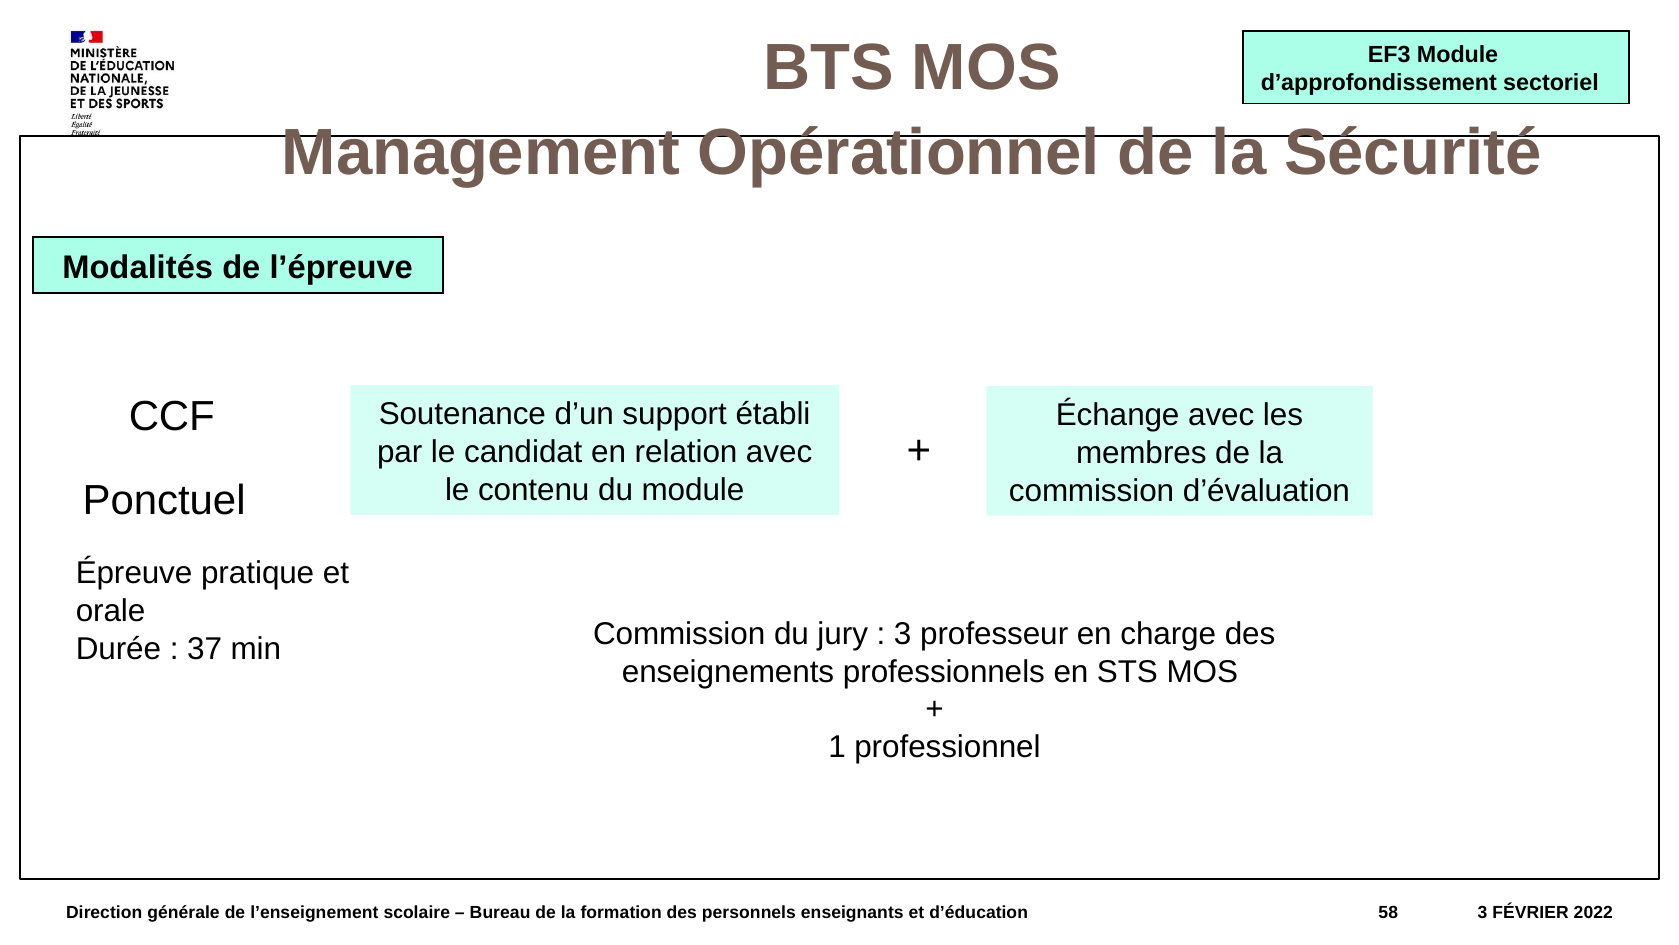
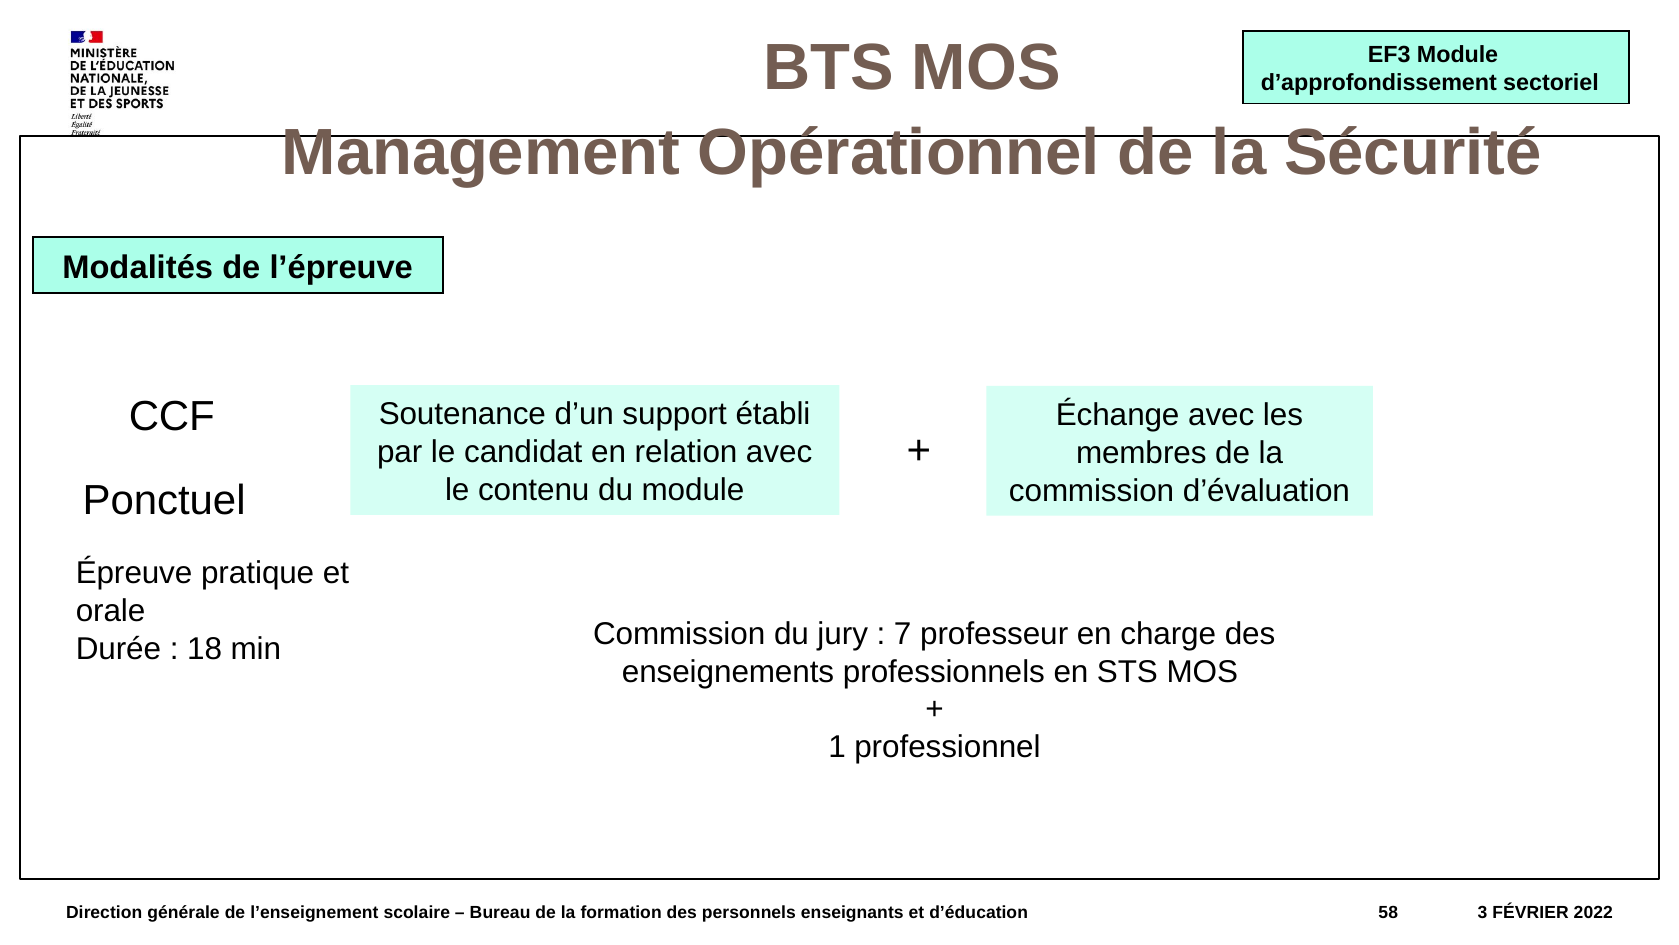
3 at (903, 634): 3 -> 7
37: 37 -> 18
